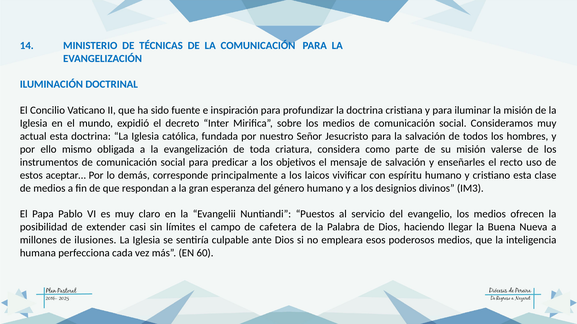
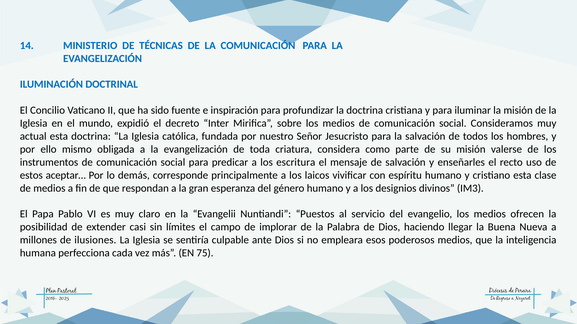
objetivos: objetivos -> escritura
cafetera: cafetera -> implorar
60: 60 -> 75
